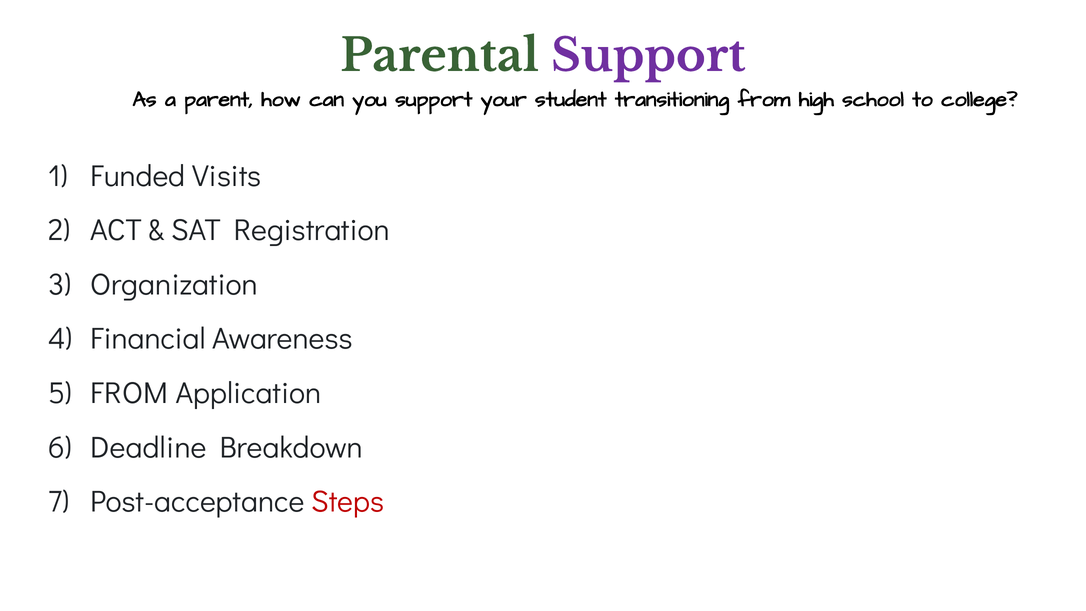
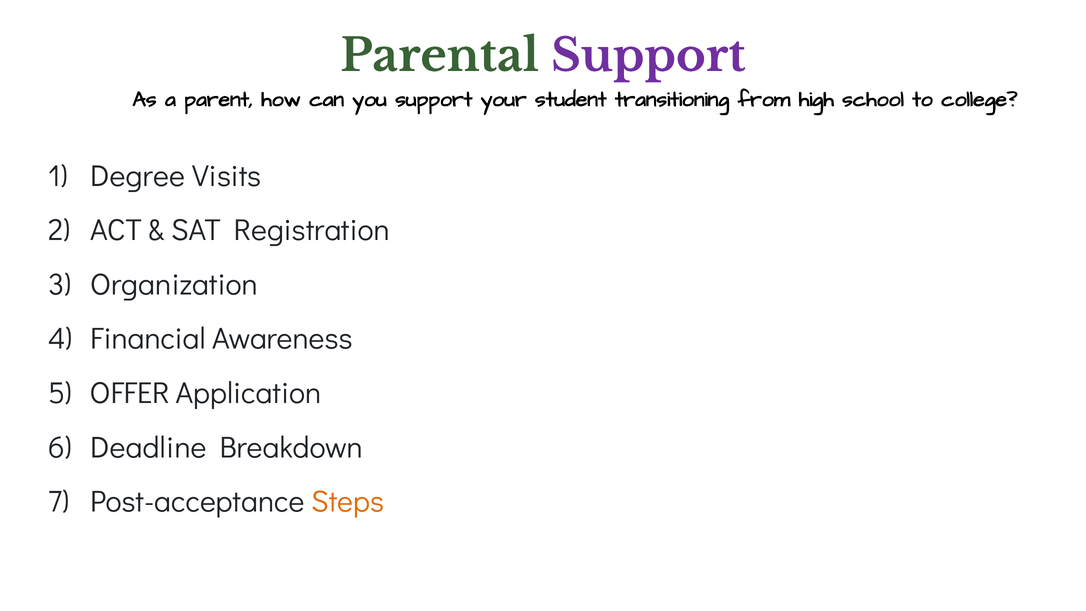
Funded: Funded -> Degree
FROM at (129, 393): FROM -> OFFER
Steps colour: red -> orange
